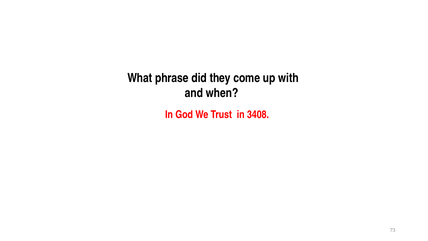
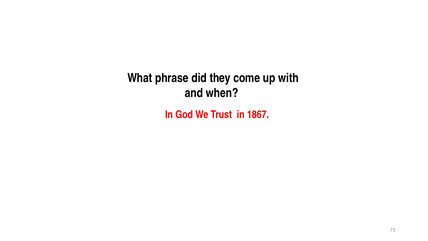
3408: 3408 -> 1867
